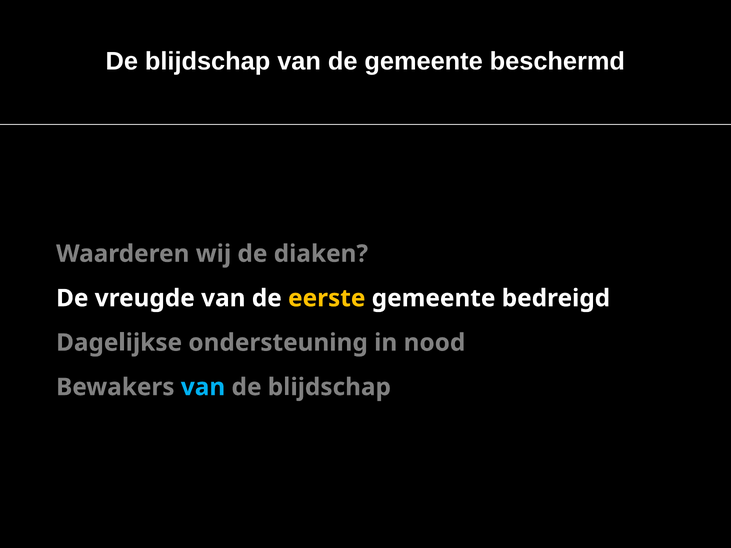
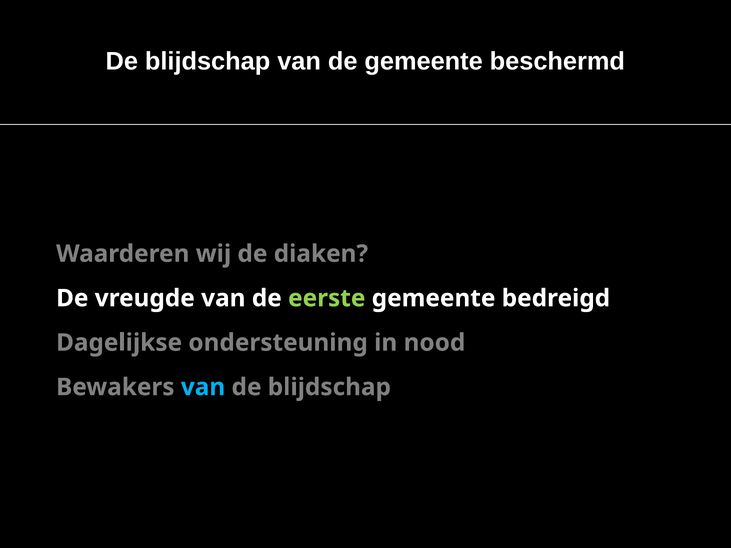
eerste colour: yellow -> light green
